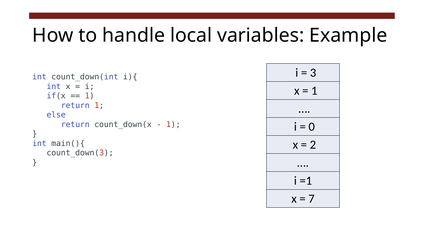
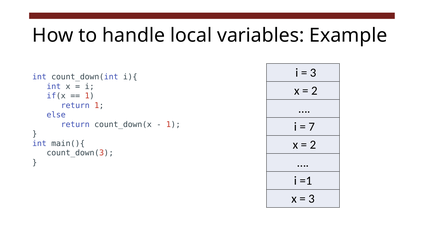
1 at (314, 91): 1 -> 2
0: 0 -> 7
7 at (312, 199): 7 -> 3
